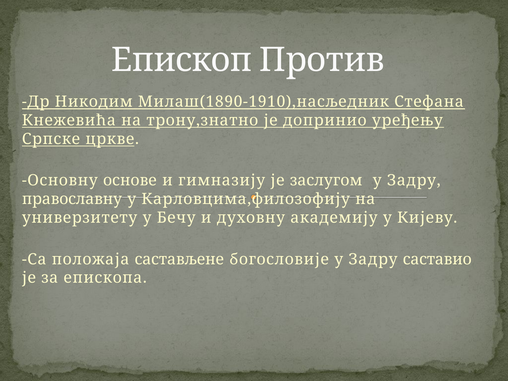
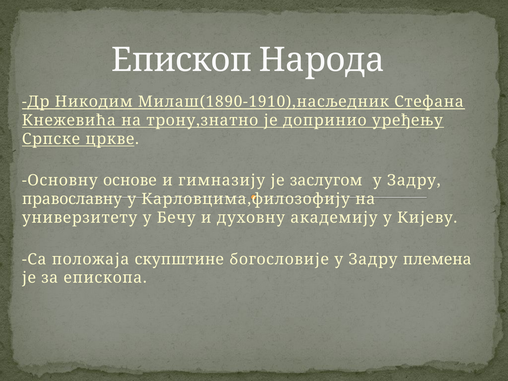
Против: Против -> Народа
састављене: састављене -> скупштине
саставио: саставио -> племена
